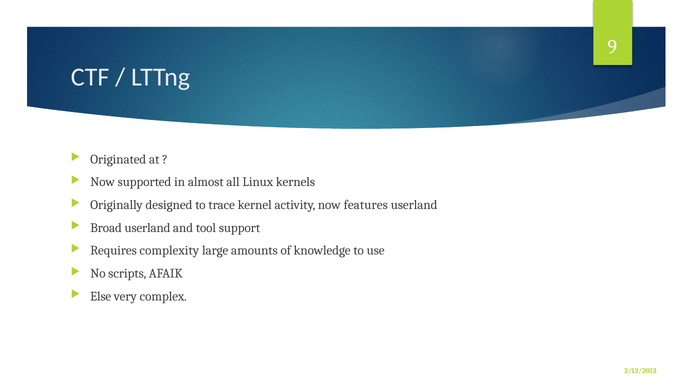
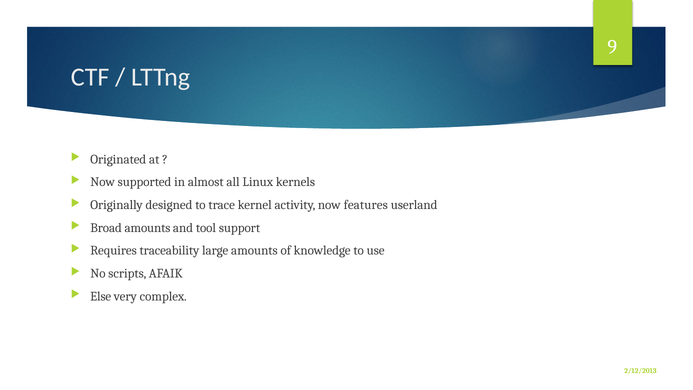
Broad userland: userland -> amounts
complexity: complexity -> traceability
